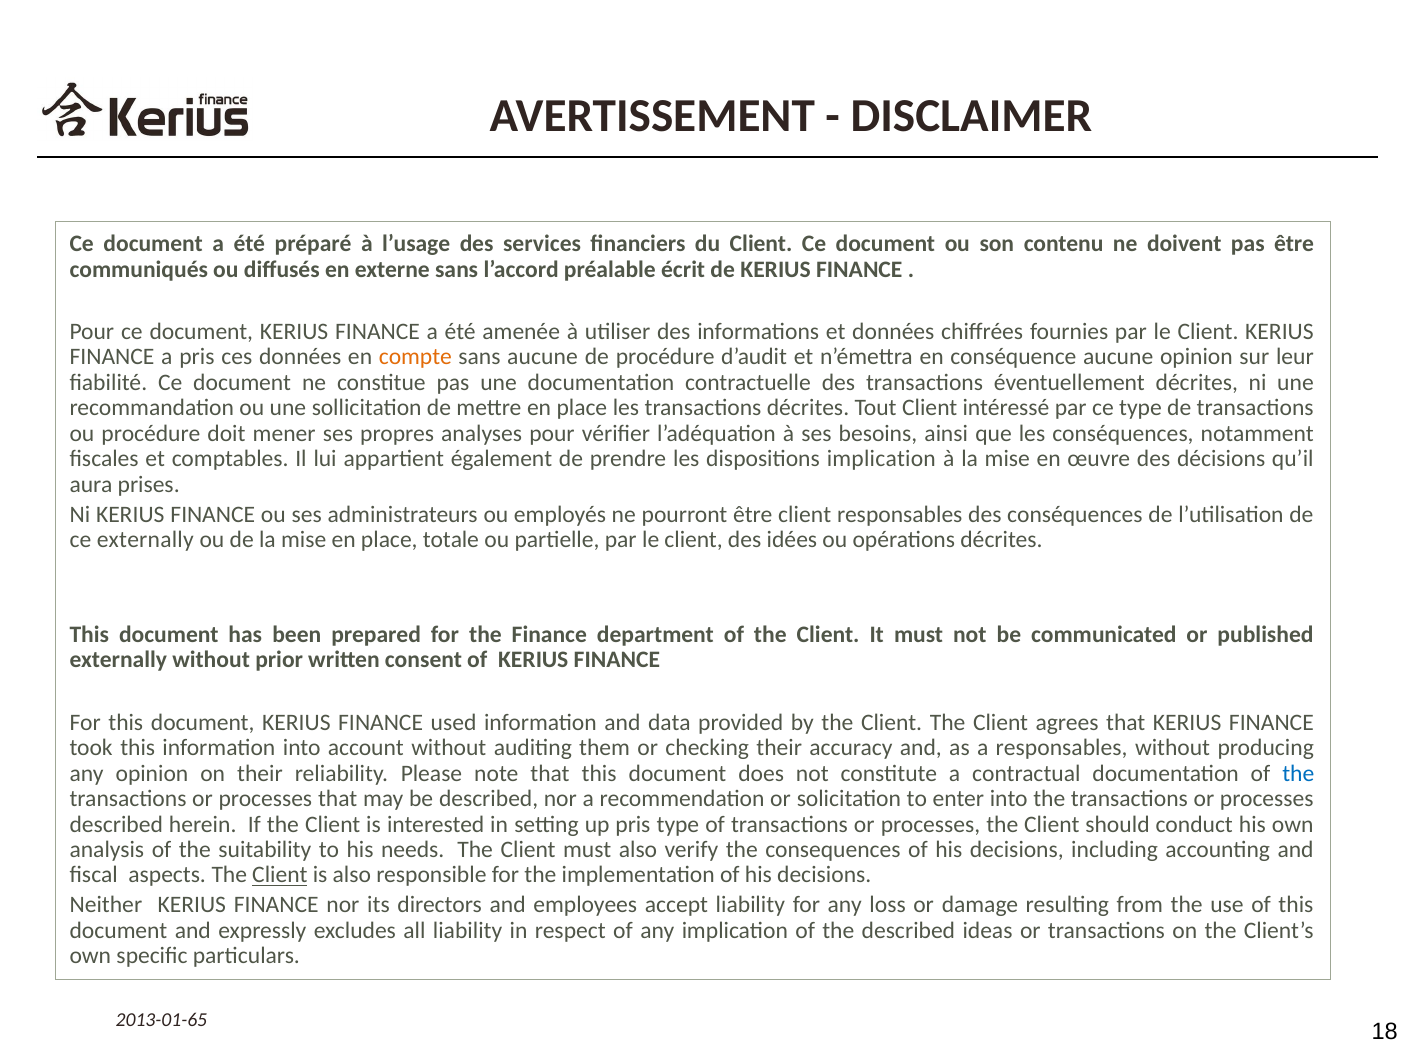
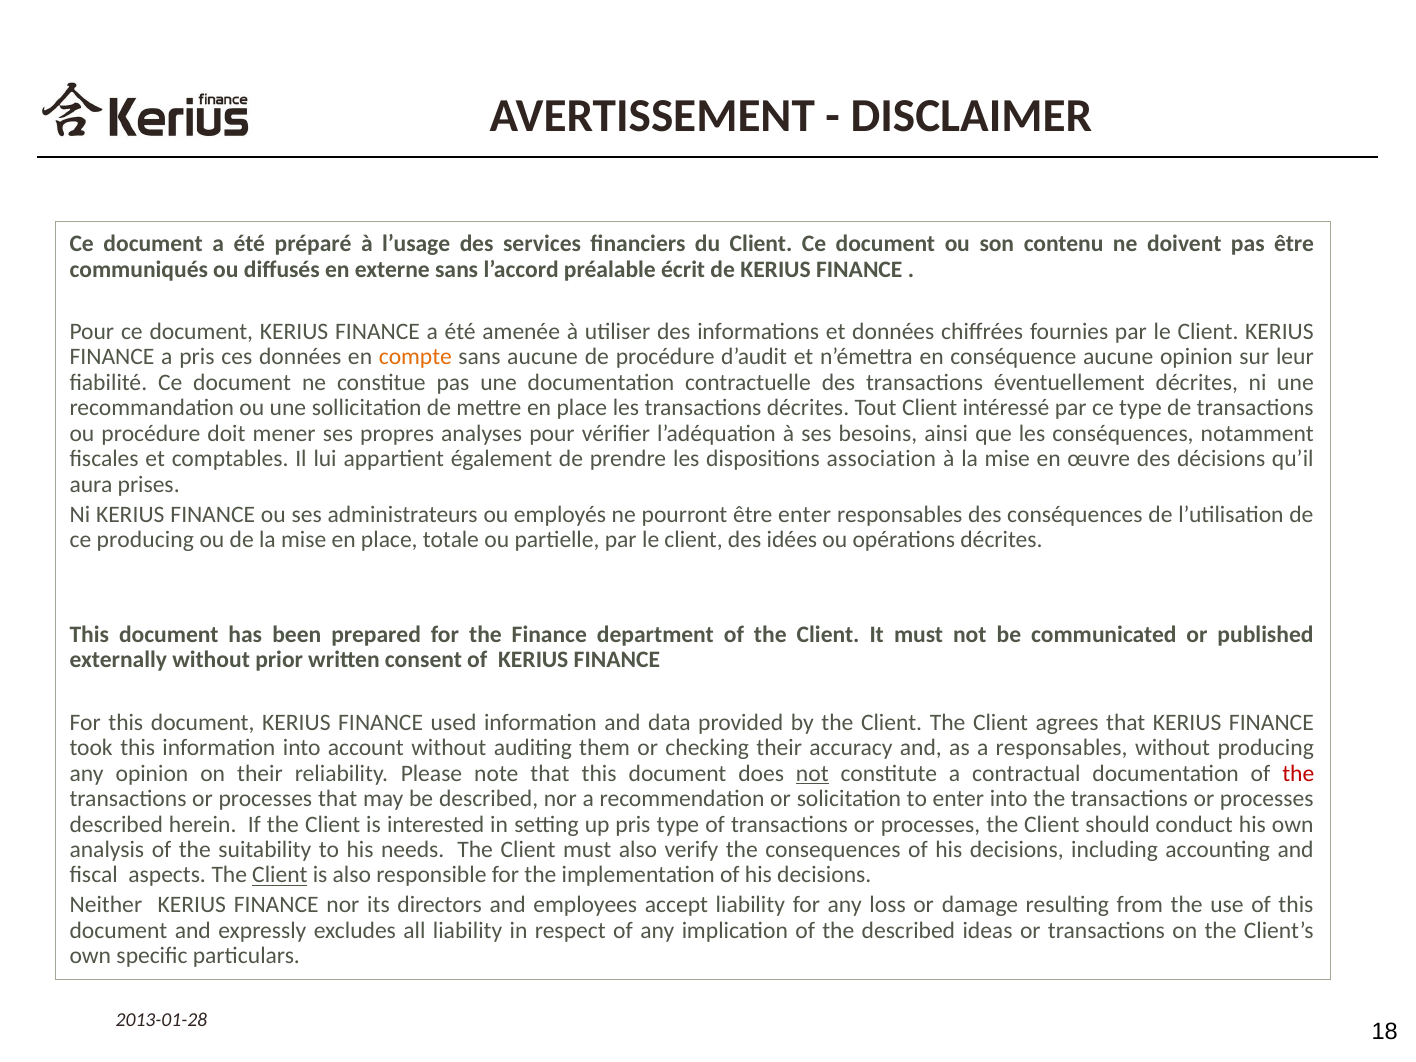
dispositions implication: implication -> association
être client: client -> enter
ce externally: externally -> producing
not at (812, 773) underline: none -> present
the at (1298, 773) colour: blue -> red
2013-01-65: 2013-01-65 -> 2013-01-28
